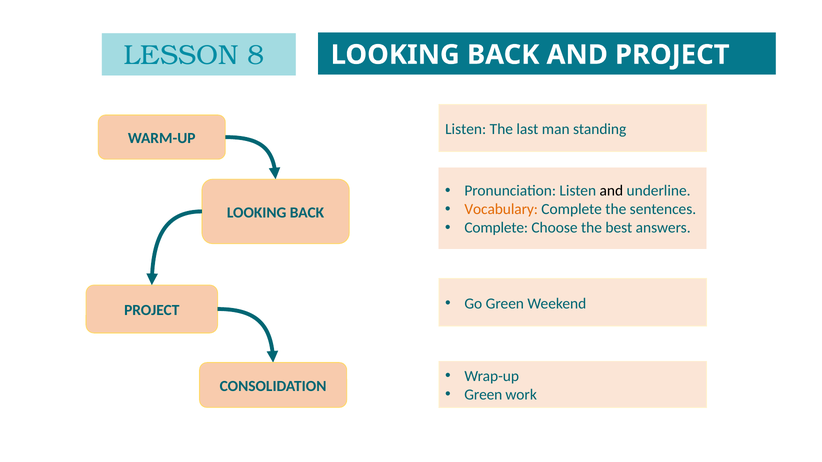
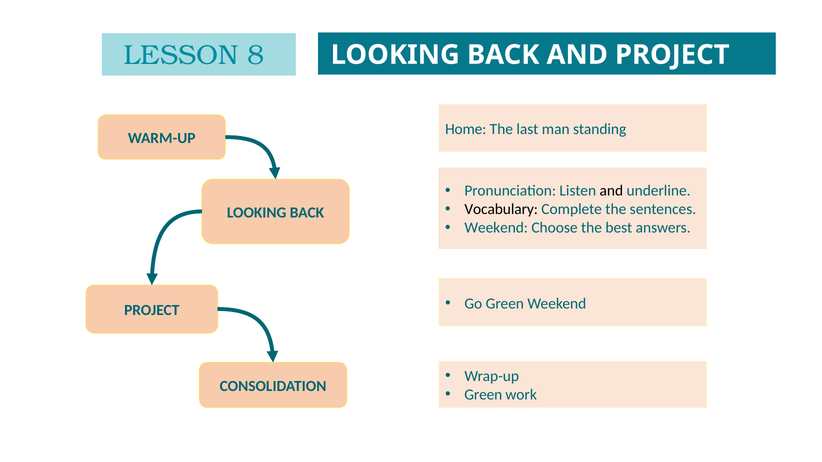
Listen at (466, 129): Listen -> Home
Vocabulary colour: orange -> black
Complete at (496, 228): Complete -> Weekend
